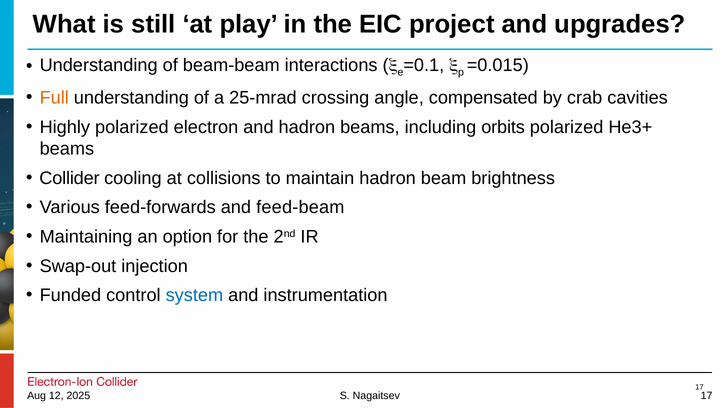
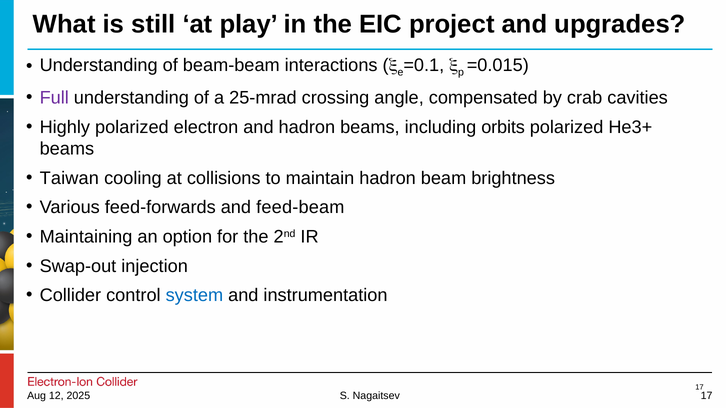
Full colour: orange -> purple
Collider: Collider -> Taiwan
Funded: Funded -> Collider
